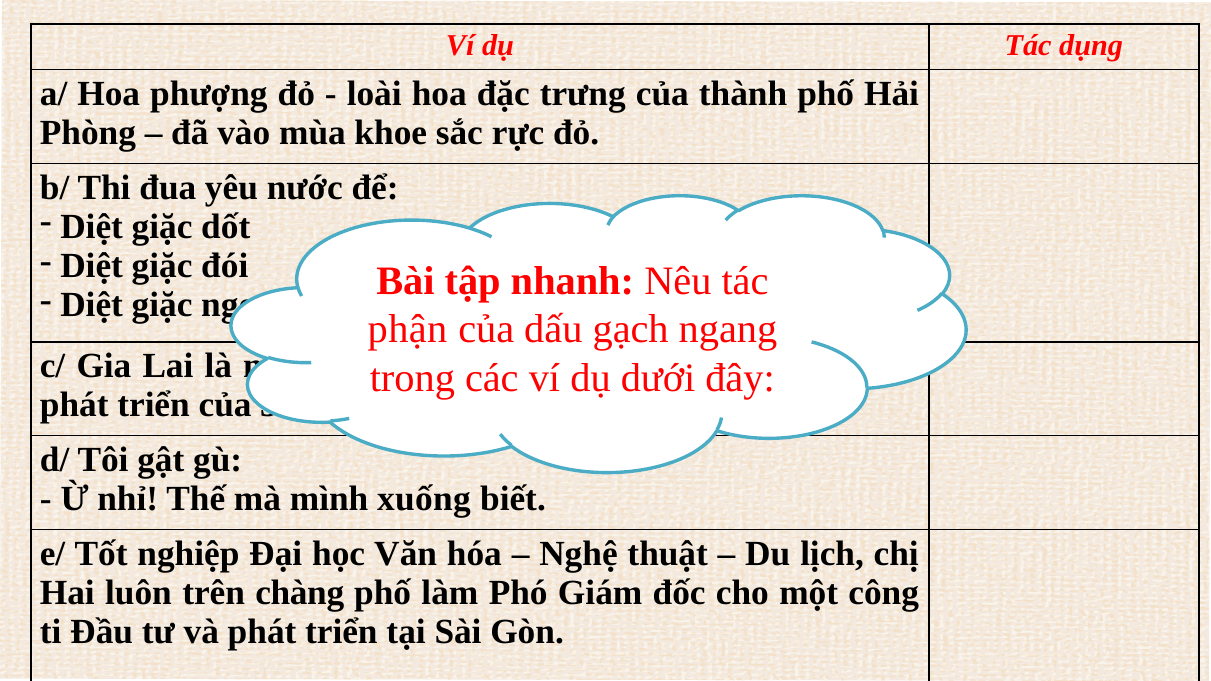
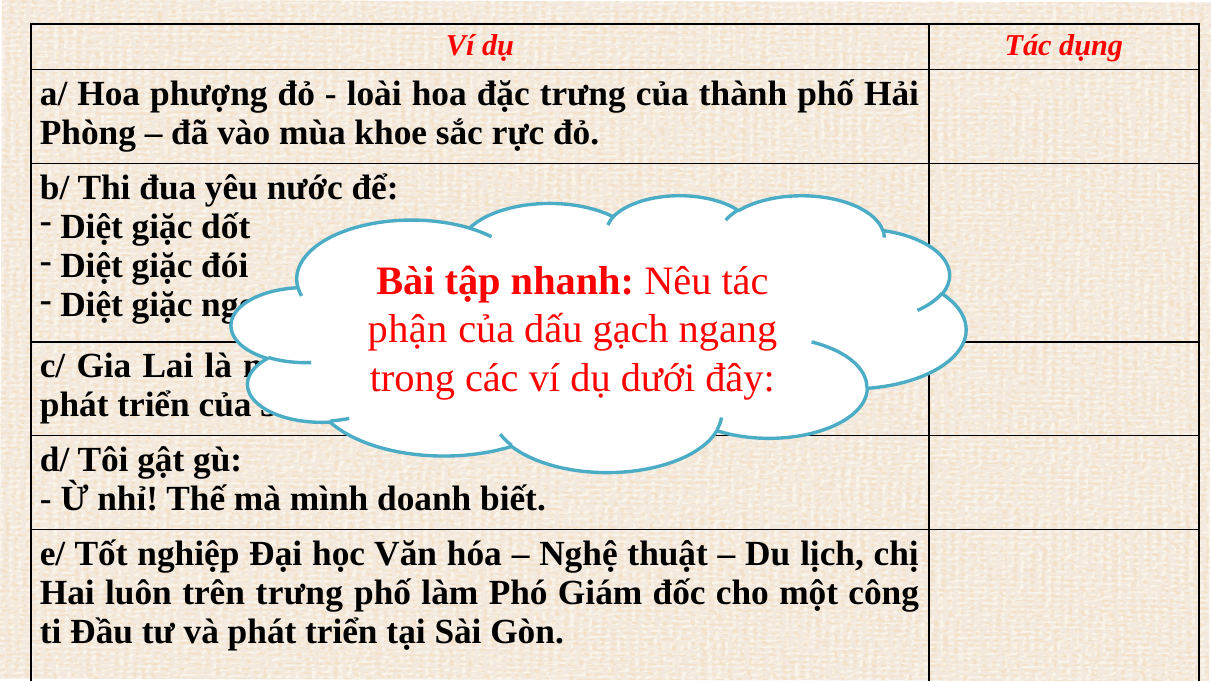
xuống: xuống -> doanh
trên chàng: chàng -> trưng
